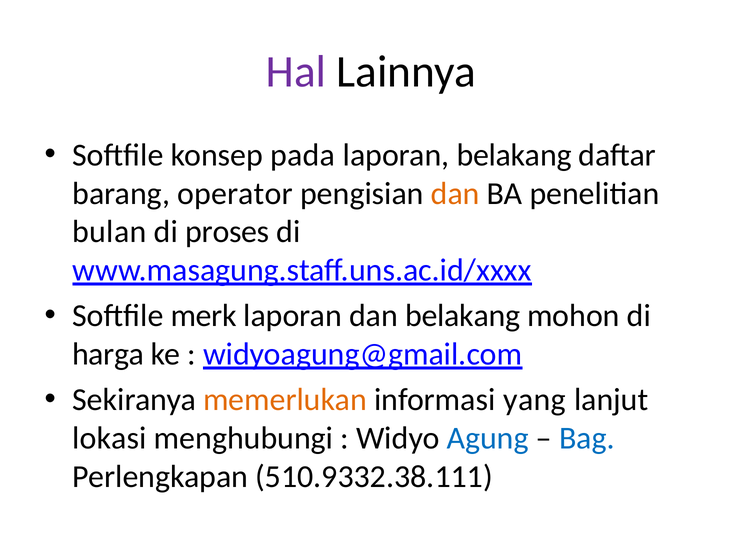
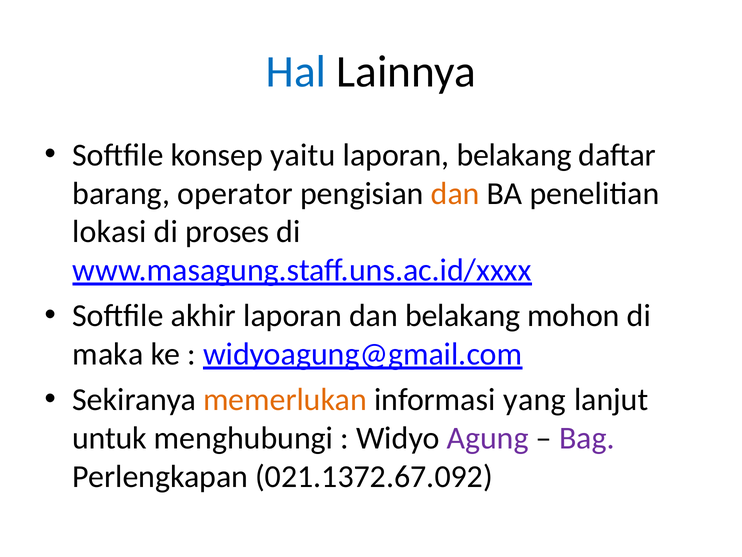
Hal colour: purple -> blue
pada: pada -> yaitu
bulan: bulan -> lokasi
merk: merk -> akhir
harga: harga -> maka
lokasi: lokasi -> untuk
Agung colour: blue -> purple
Bag colour: blue -> purple
510.9332.38.111: 510.9332.38.111 -> 021.1372.67.092
